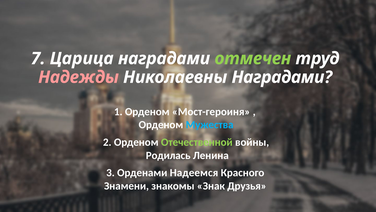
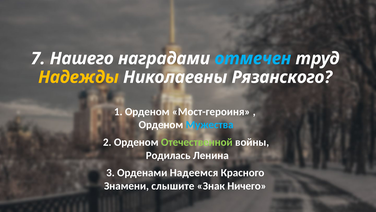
Царица: Царица -> Нашего
отмечен colour: light green -> light blue
Надежды colour: pink -> yellow
Николаевны Наградами: Наградами -> Рязанского
знакомы: знакомы -> слышите
Друзья: Друзья -> Ничего
